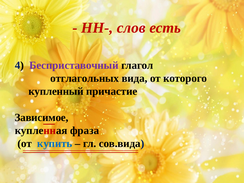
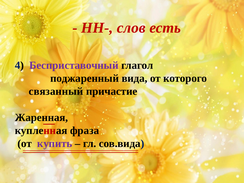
отглагольных: отглагольных -> поджаренный
купленный: купленный -> связанный
Зависимое: Зависимое -> Жаренная
купить colour: blue -> purple
